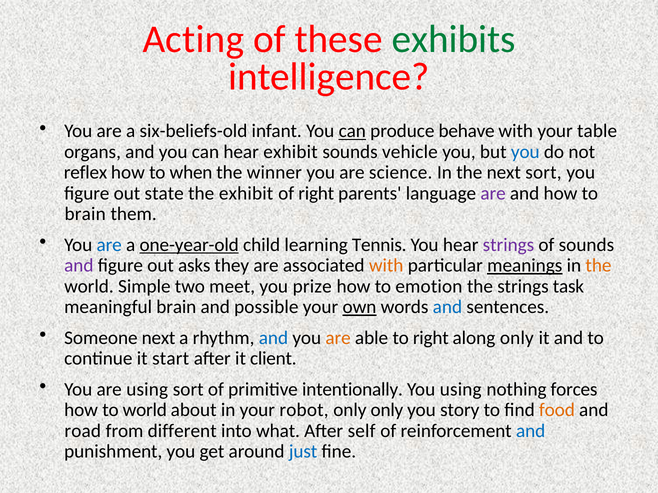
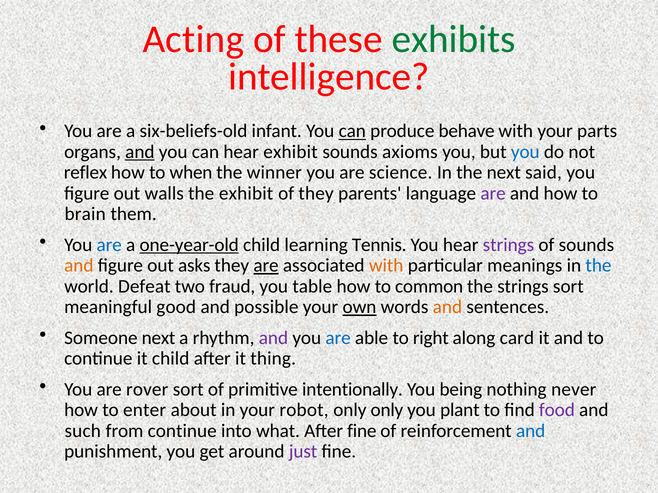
table: table -> parts
and at (140, 152) underline: none -> present
vehicle: vehicle -> axioms
next sort: sort -> said
state: state -> walls
of right: right -> they
and at (79, 266) colour: purple -> orange
are at (266, 266) underline: none -> present
meanings underline: present -> none
the at (598, 266) colour: orange -> blue
Simple: Simple -> Defeat
meet: meet -> fraud
prize: prize -> table
emotion: emotion -> common
strings task: task -> sort
meaningful brain: brain -> good
and at (447, 307) colour: blue -> orange
and at (273, 338) colour: blue -> purple
are at (338, 338) colour: orange -> blue
along only: only -> card
it start: start -> child
client: client -> thing
are using: using -> rover
You using: using -> being
forces: forces -> never
to world: world -> enter
story: story -> plant
food colour: orange -> purple
road: road -> such
from different: different -> continue
After self: self -> fine
just colour: blue -> purple
